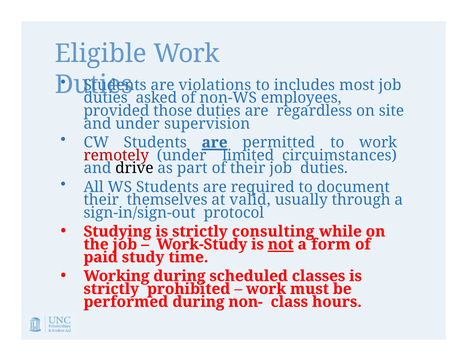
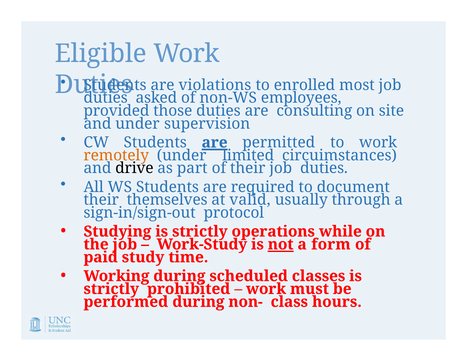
includes: includes -> enrolled
regardless: regardless -> consulting
remotely colour: red -> orange
consulting: consulting -> operations
